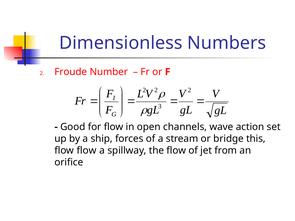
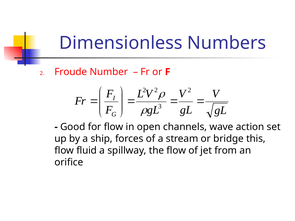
flow flow: flow -> fluid
